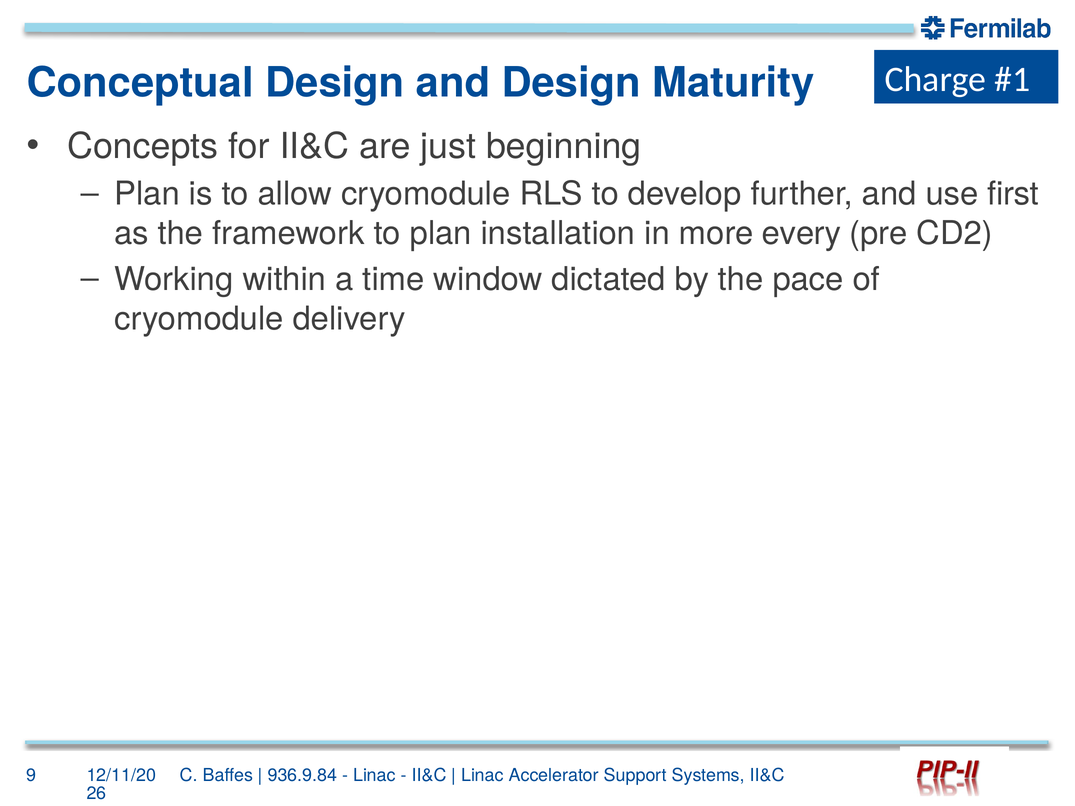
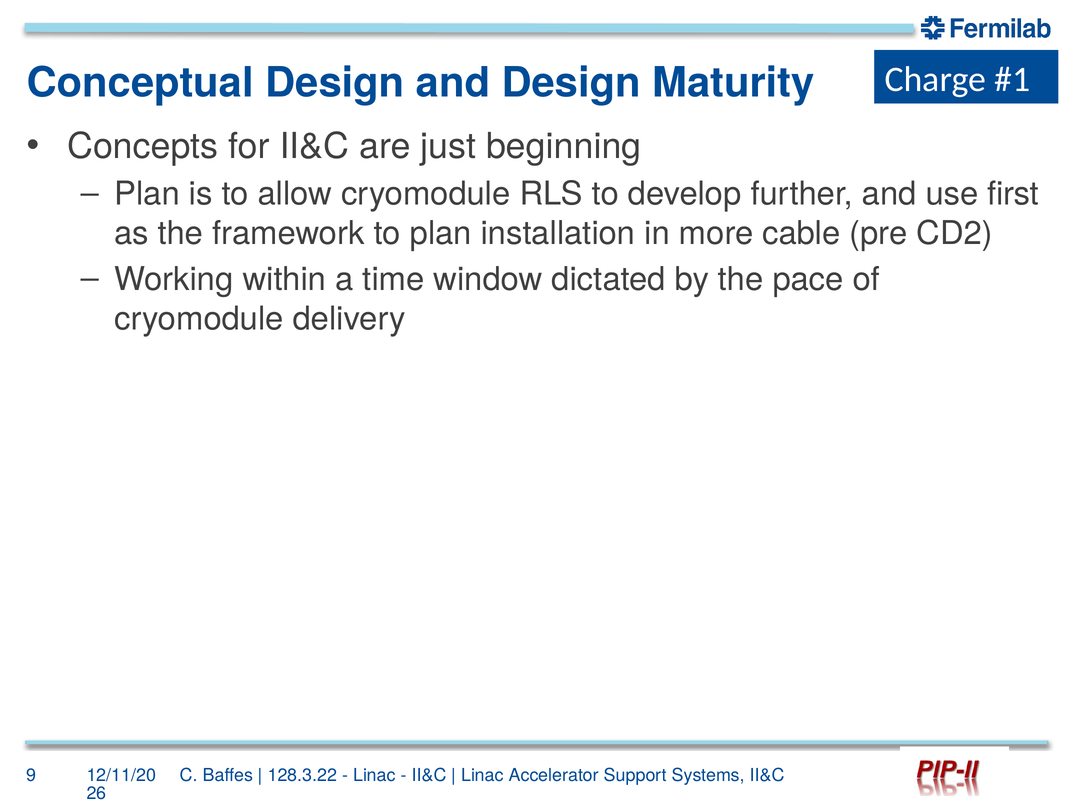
every: every -> cable
936.9.84: 936.9.84 -> 128.3.22
